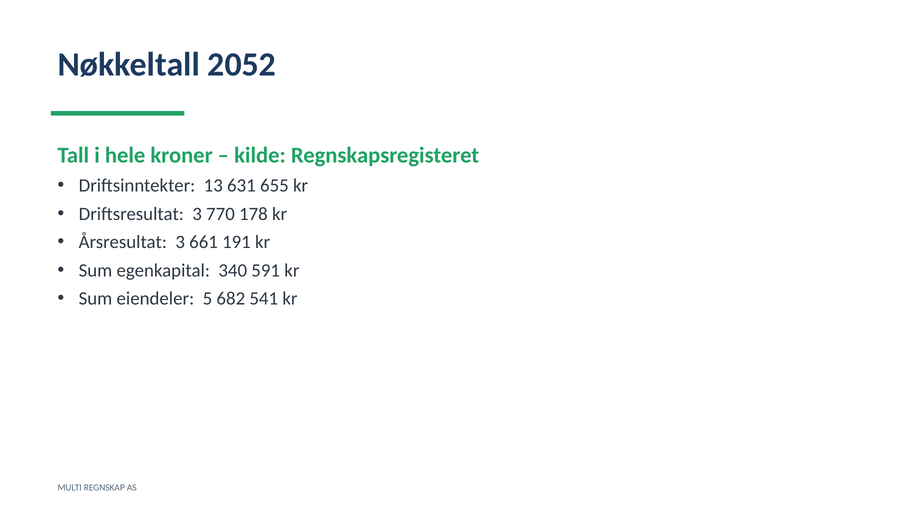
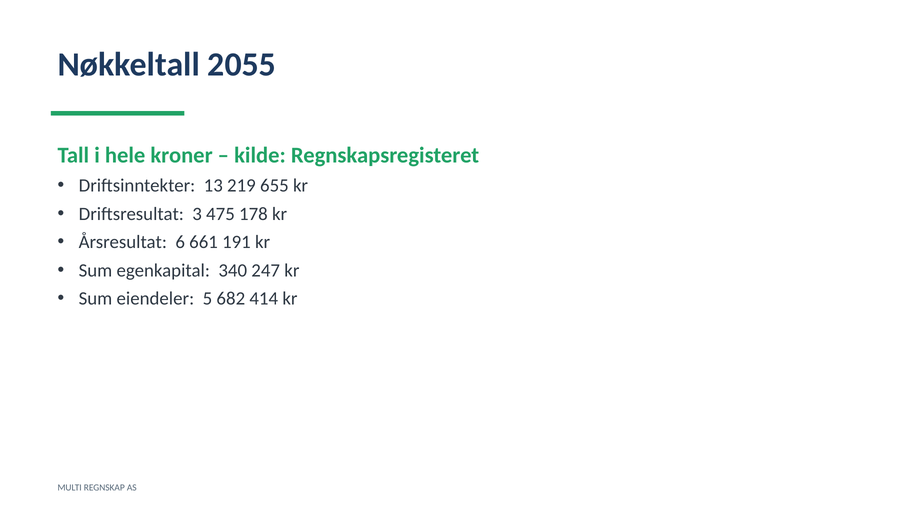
2052: 2052 -> 2055
631: 631 -> 219
770: 770 -> 475
Årsresultat 3: 3 -> 6
591: 591 -> 247
541: 541 -> 414
